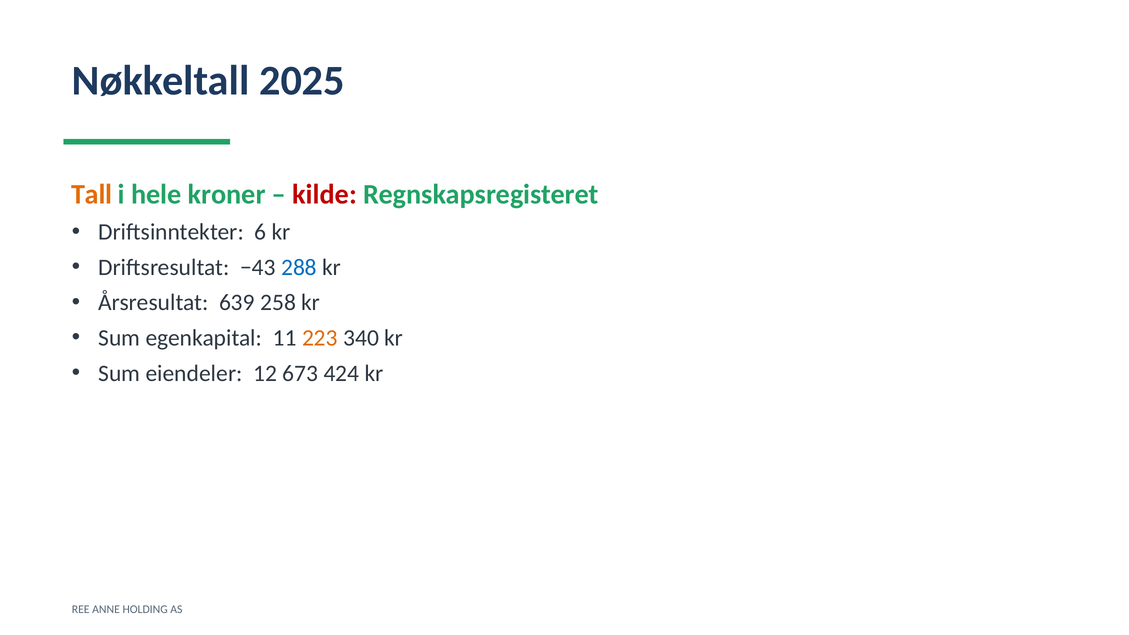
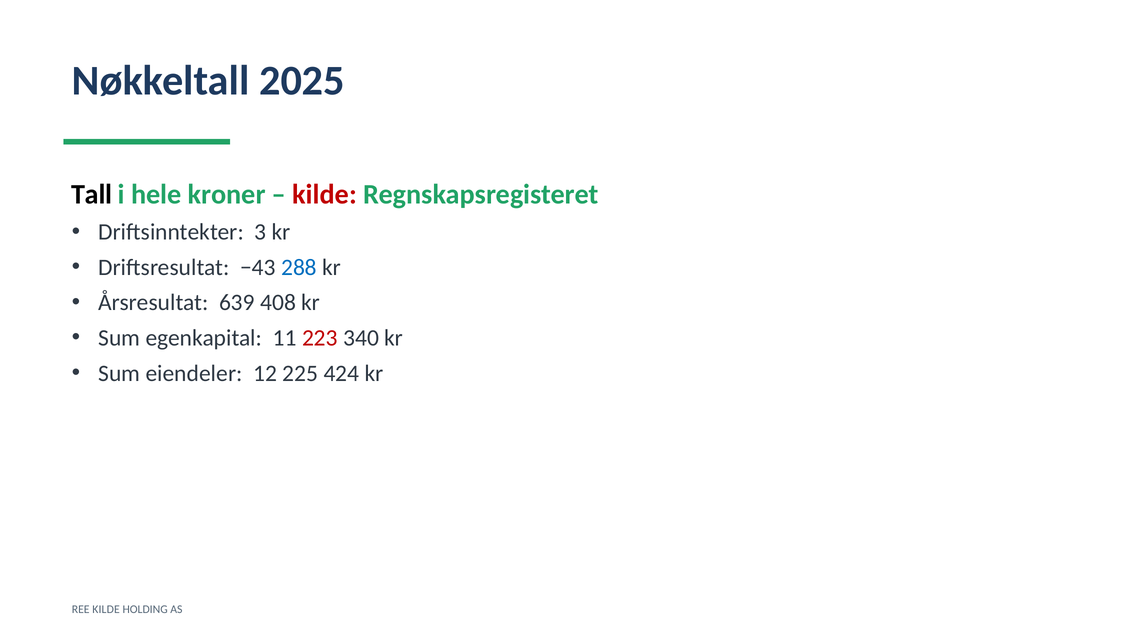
Tall colour: orange -> black
6: 6 -> 3
258: 258 -> 408
223 colour: orange -> red
673: 673 -> 225
REE ANNE: ANNE -> KILDE
